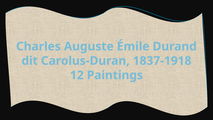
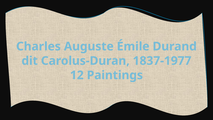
1837-1918: 1837-1918 -> 1837-1977
